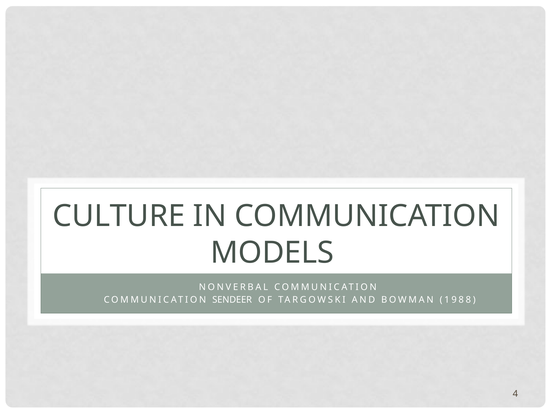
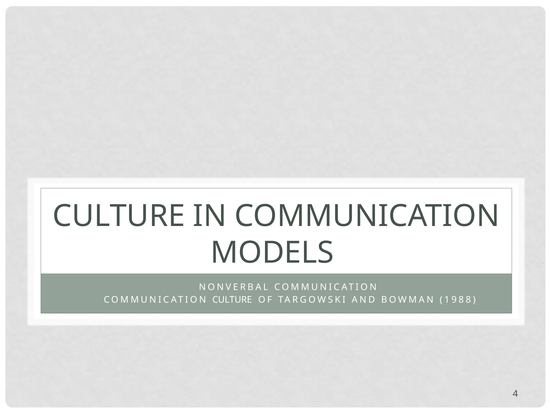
COMMUNICATION SENDEER: SENDEER -> CULTURE
